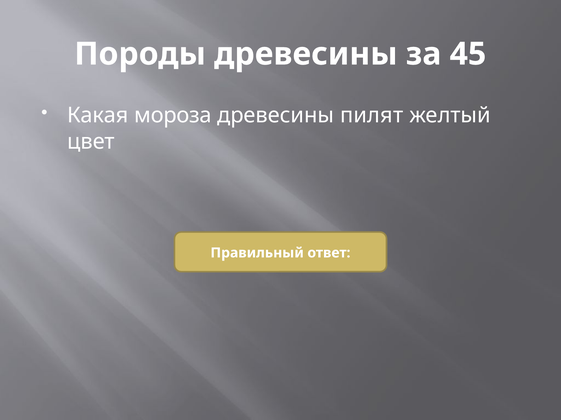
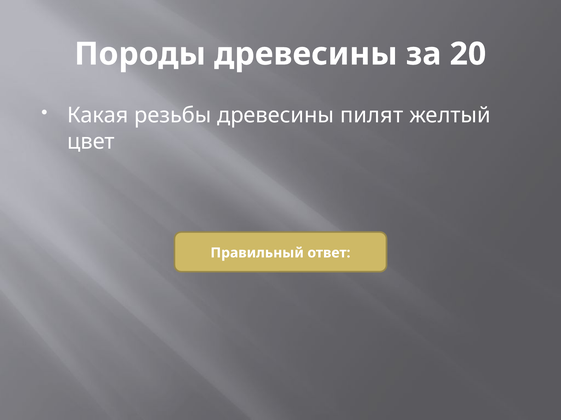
45: 45 -> 20
мороза: мороза -> резьбы
